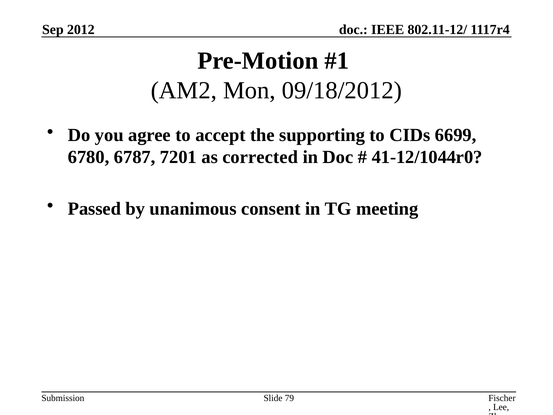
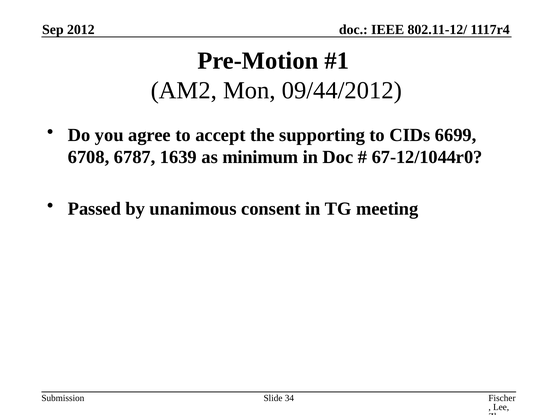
09/18/2012: 09/18/2012 -> 09/44/2012
6780: 6780 -> 6708
7201: 7201 -> 1639
corrected: corrected -> minimum
41-12/1044r0: 41-12/1044r0 -> 67-12/1044r0
79: 79 -> 34
